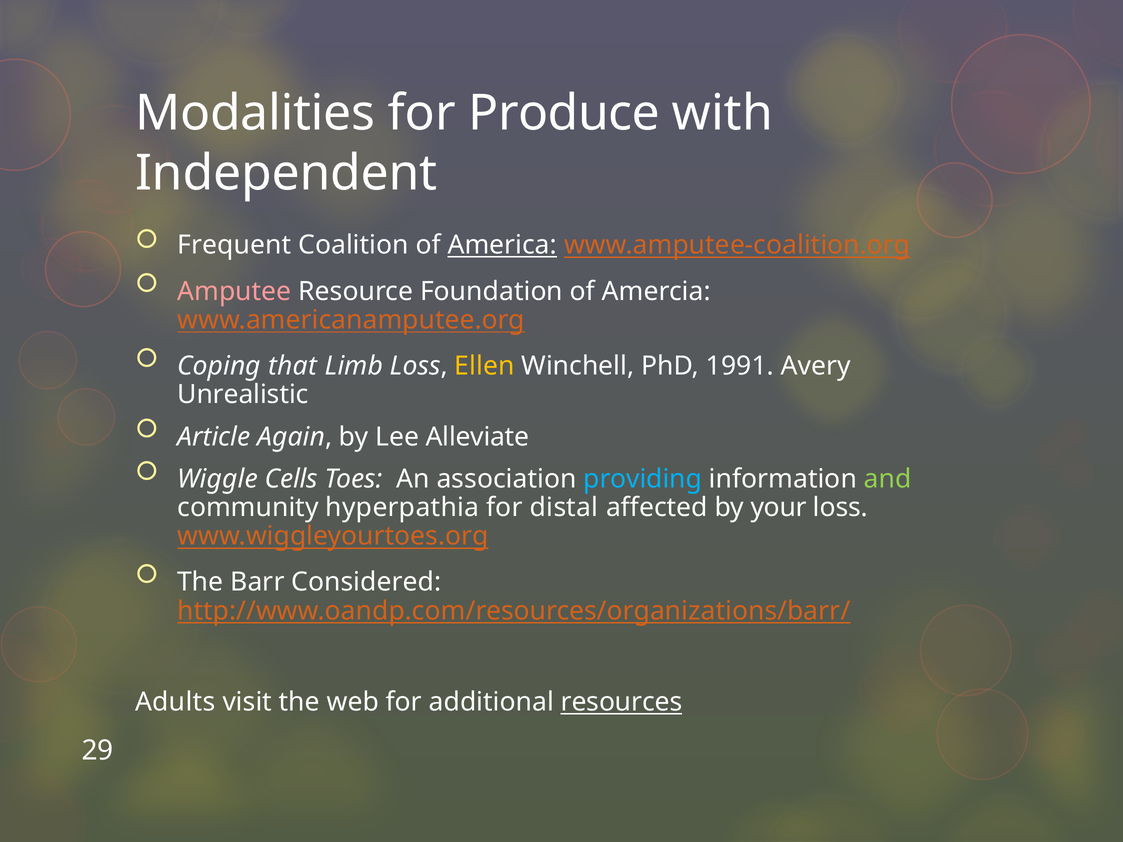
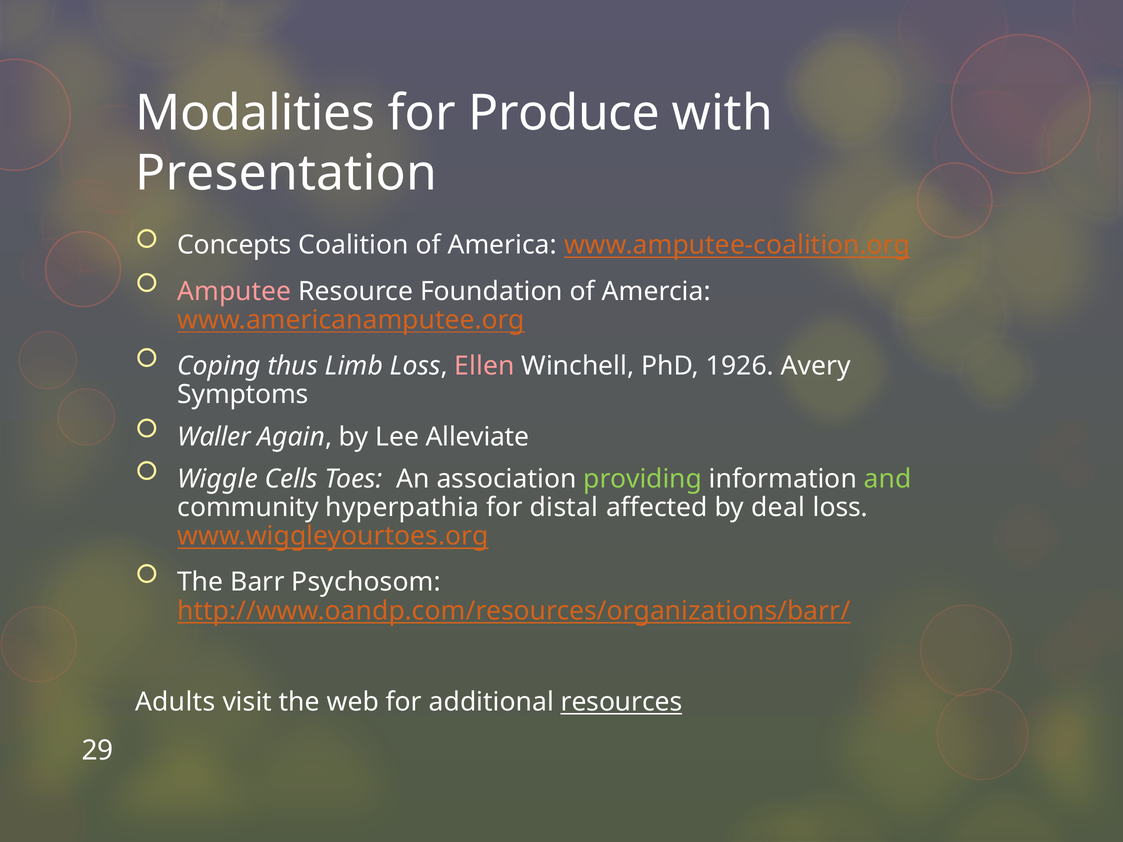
Independent: Independent -> Presentation
Frequent: Frequent -> Concepts
America underline: present -> none
that: that -> thus
Ellen colour: yellow -> pink
1991: 1991 -> 1926
Unrealistic: Unrealistic -> Symptoms
Article: Article -> Waller
providing colour: light blue -> light green
your: your -> deal
Considered: Considered -> Psychosom
